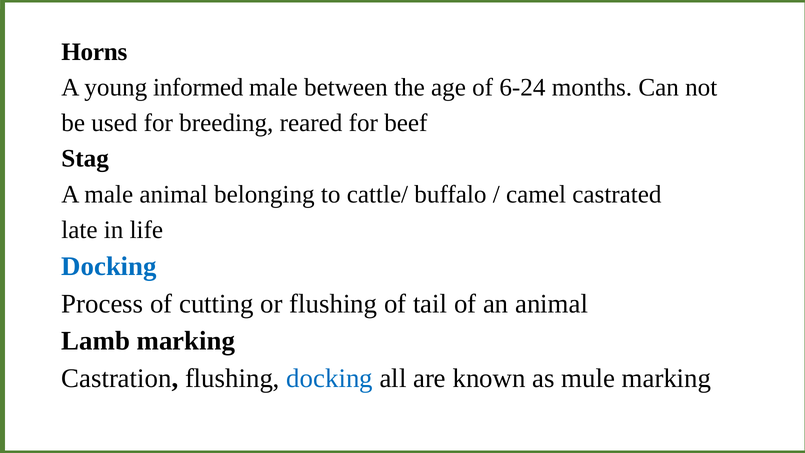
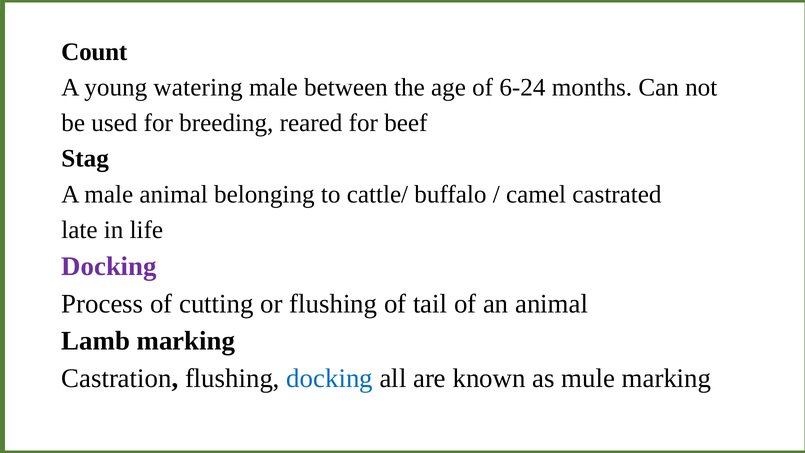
Horns: Horns -> Count
informed: informed -> watering
Docking at (109, 266) colour: blue -> purple
